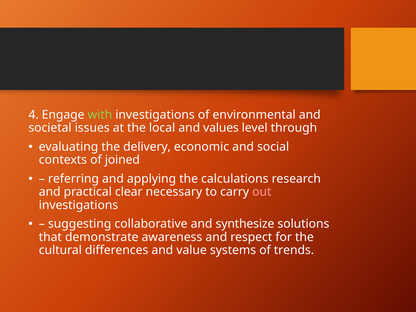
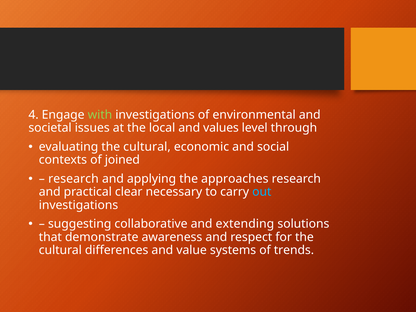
evaluating the delivery: delivery -> cultural
referring at (73, 179): referring -> research
calculations: calculations -> approaches
out colour: pink -> light blue
synthesize: synthesize -> extending
